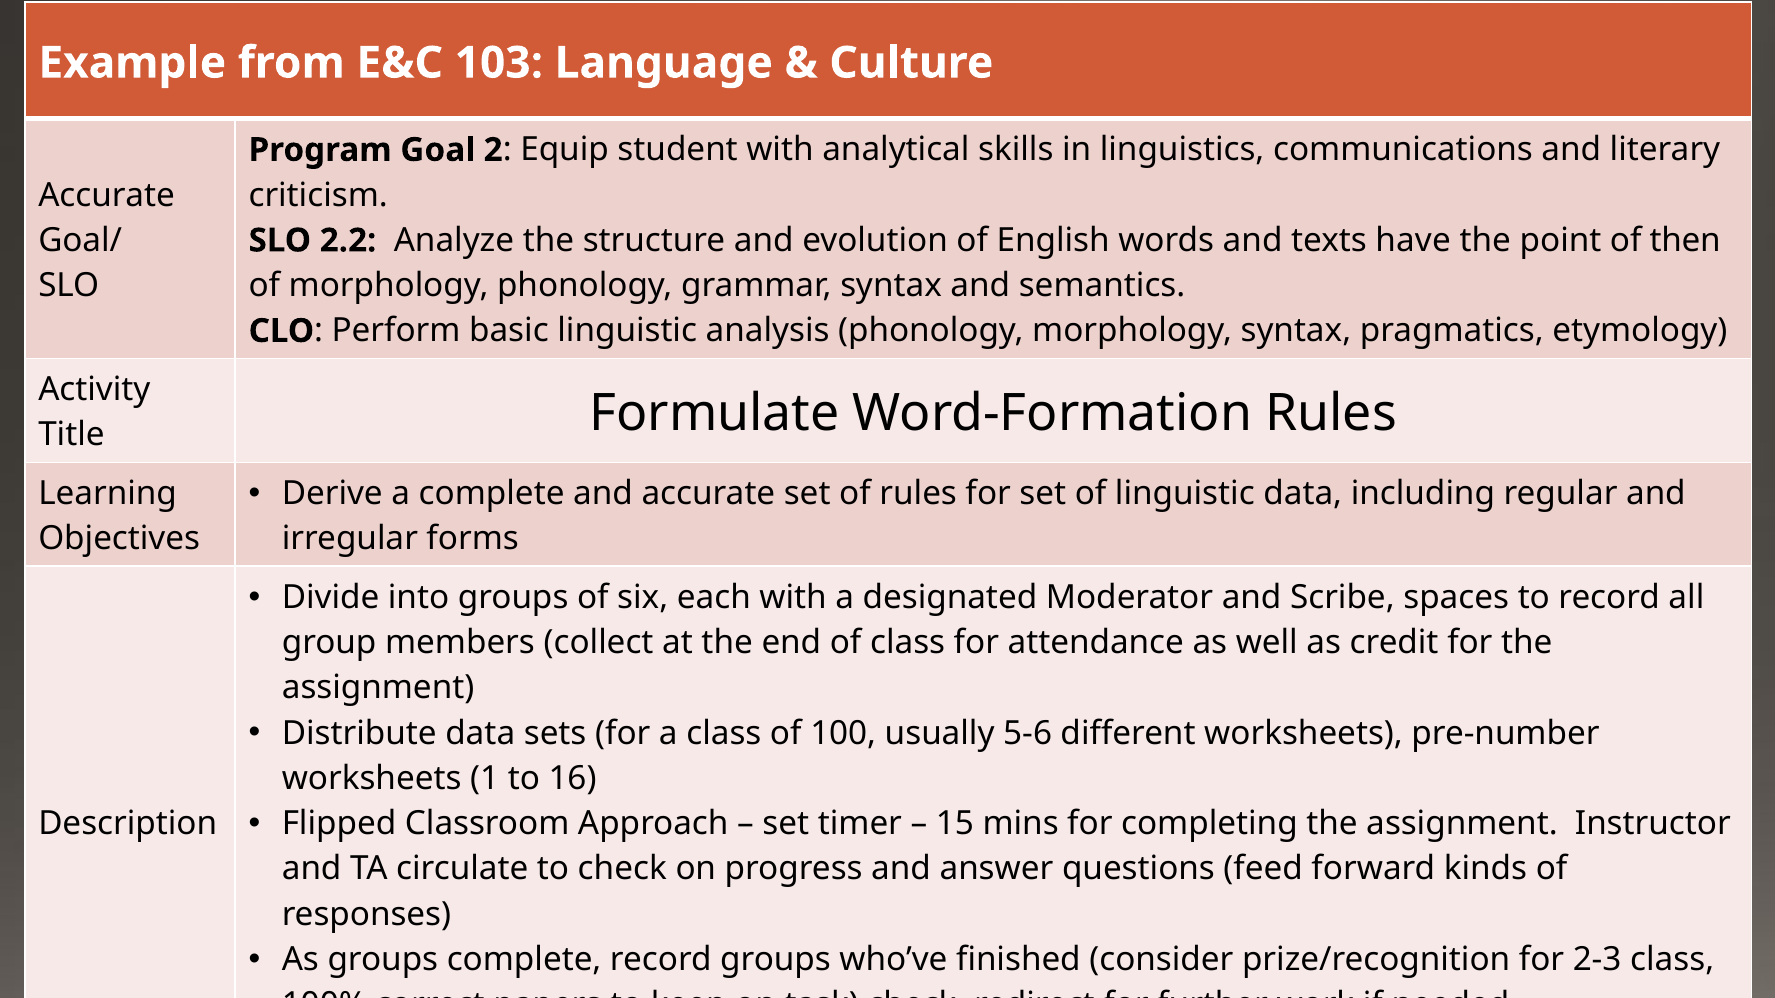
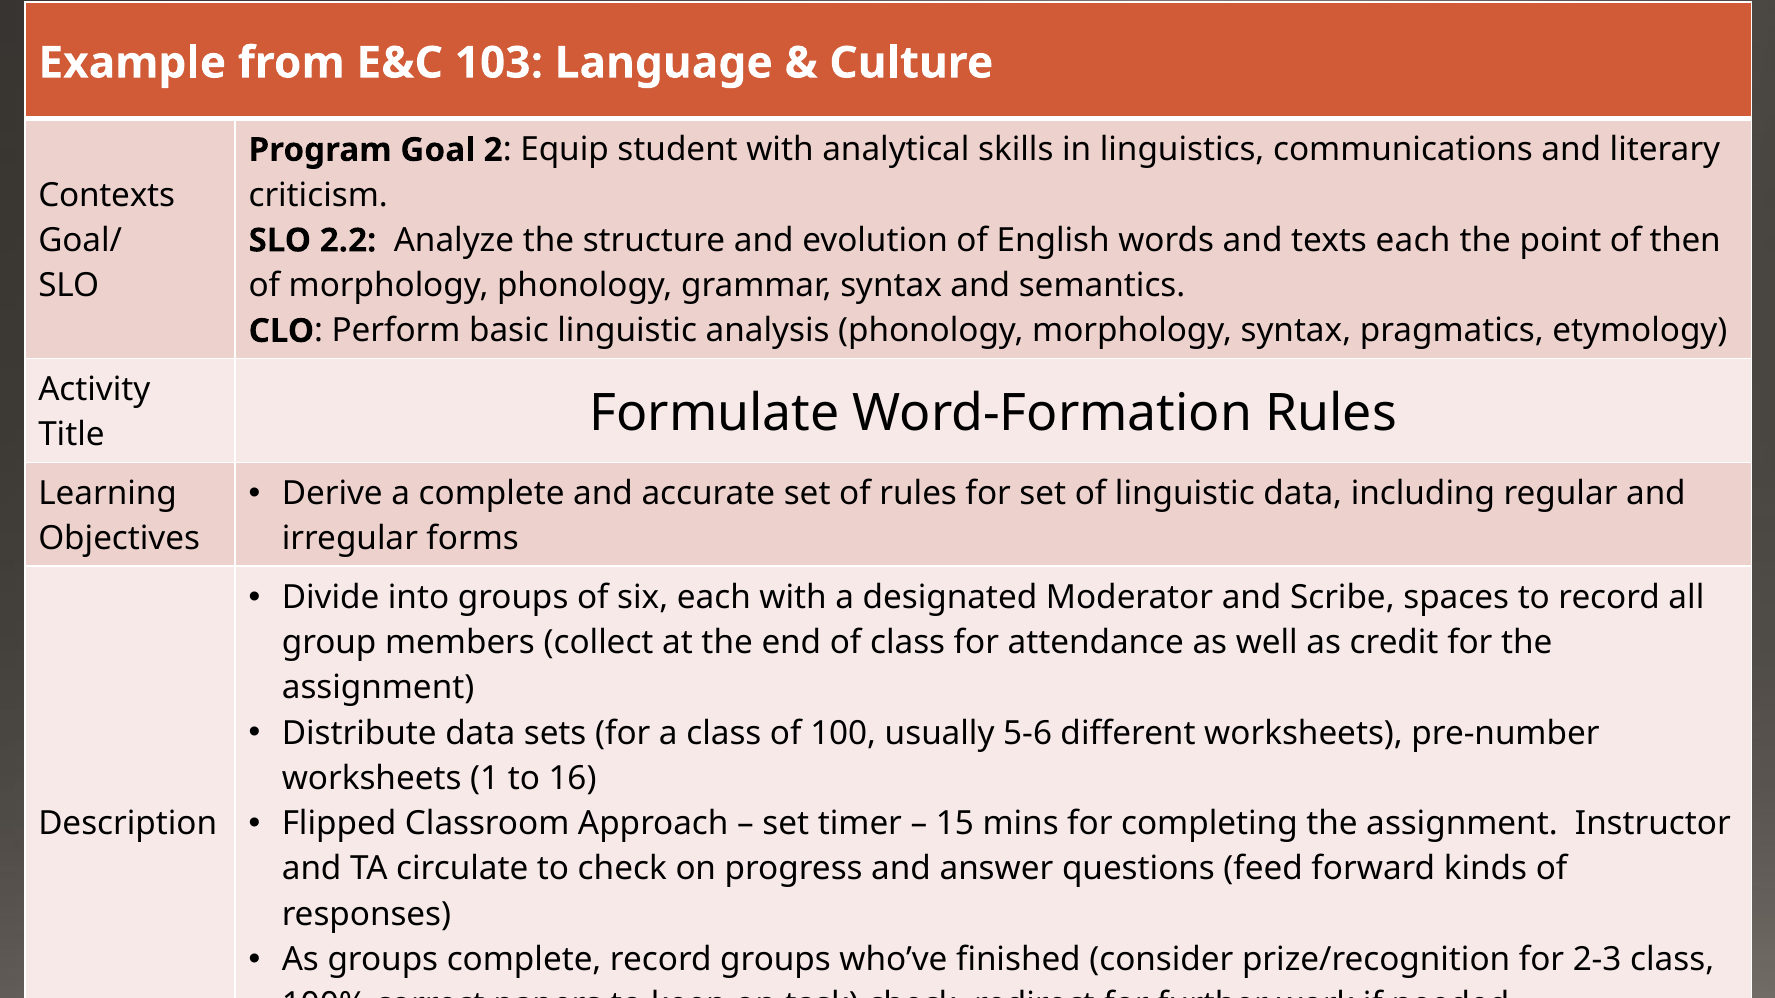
Accurate at (107, 195): Accurate -> Contexts
texts have: have -> each
